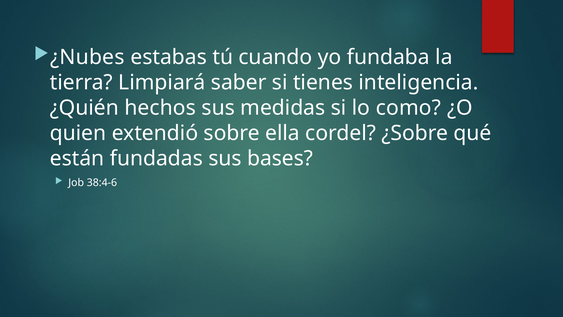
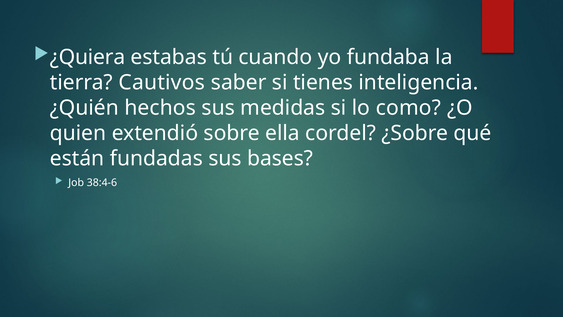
¿Nubes: ¿Nubes -> ¿Quiera
Limpiará: Limpiará -> Cautivos
